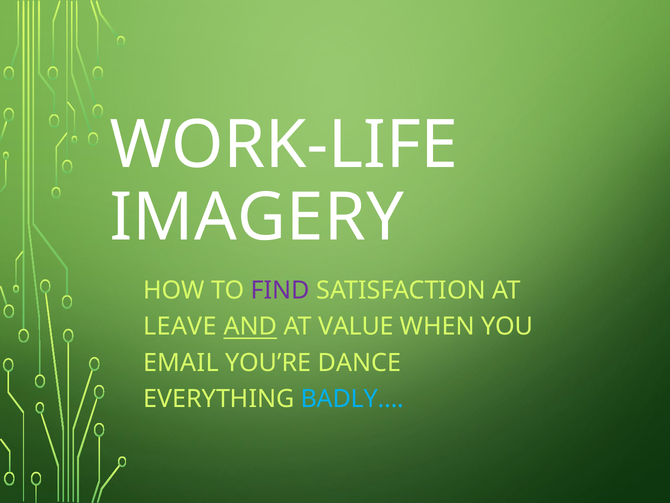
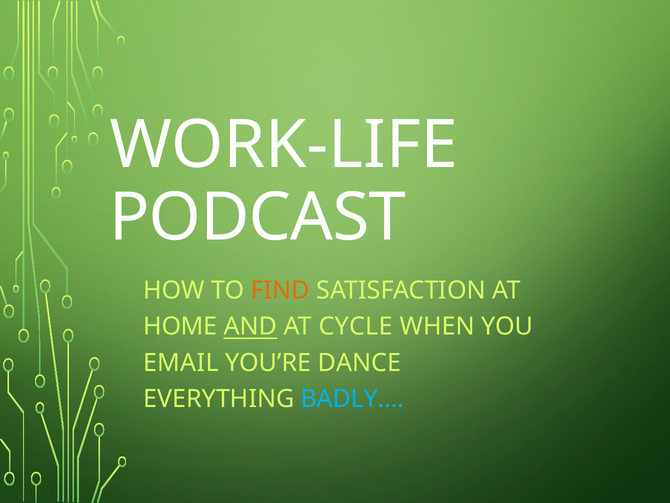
IMAGERY: IMAGERY -> PODCAST
FIND colour: purple -> orange
LEAVE: LEAVE -> HOME
VALUE: VALUE -> CYCLE
